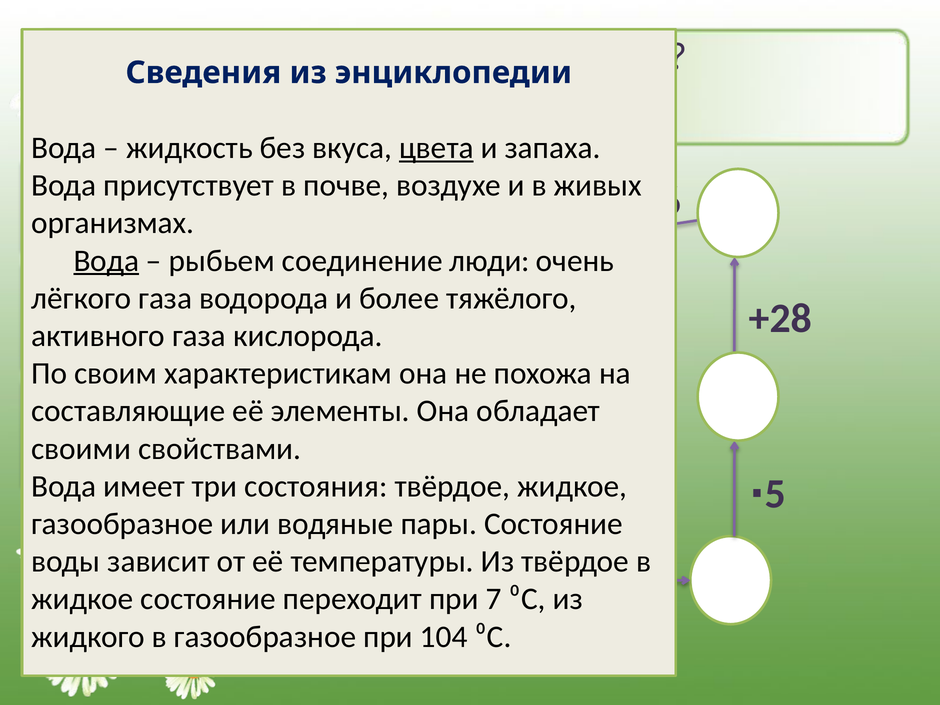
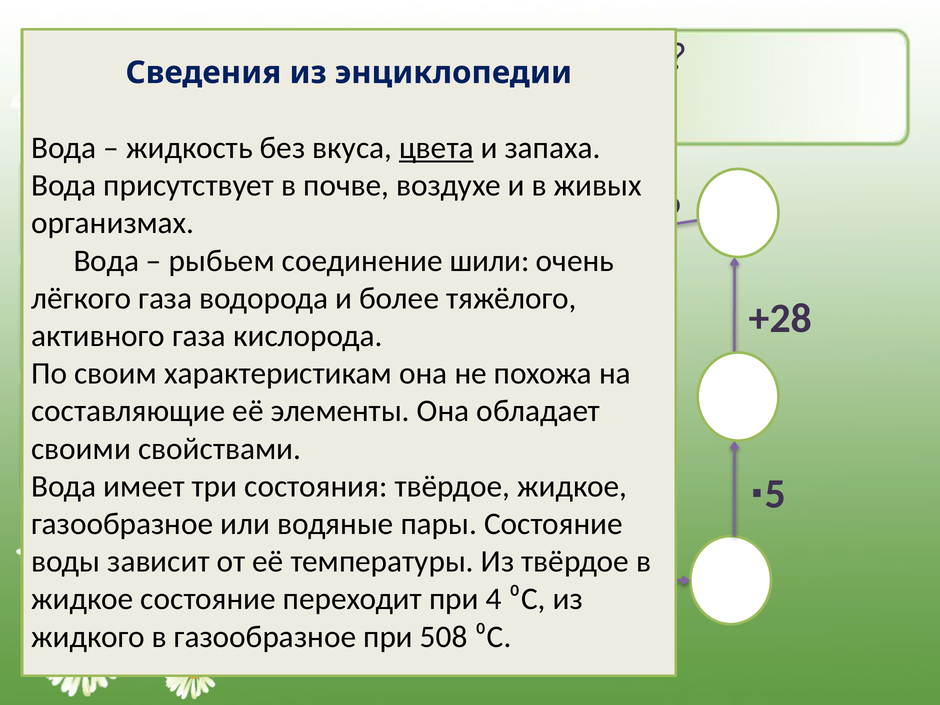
Вода at (106, 261) underline: present -> none
люди: люди -> шили
7: 7 -> 4
104: 104 -> 508
